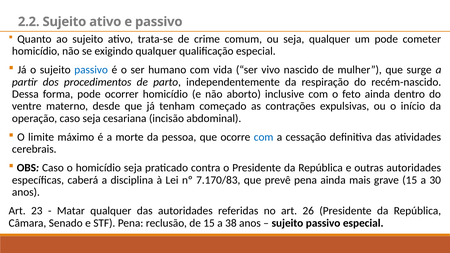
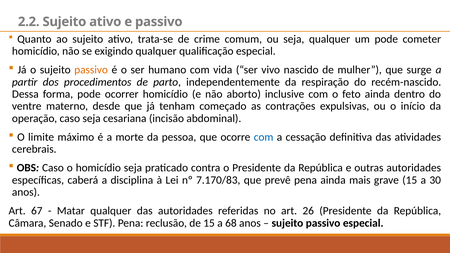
passivo at (91, 70) colour: blue -> orange
23: 23 -> 67
38: 38 -> 68
